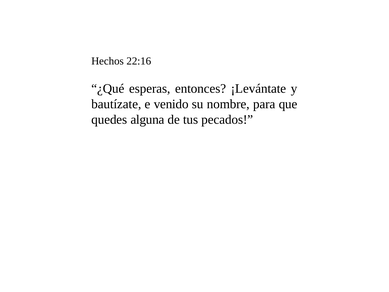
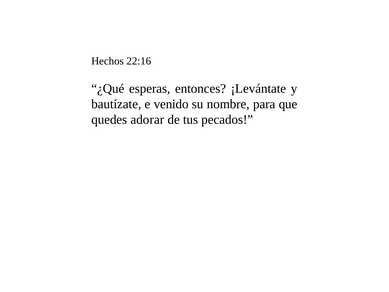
alguna: alguna -> adorar
